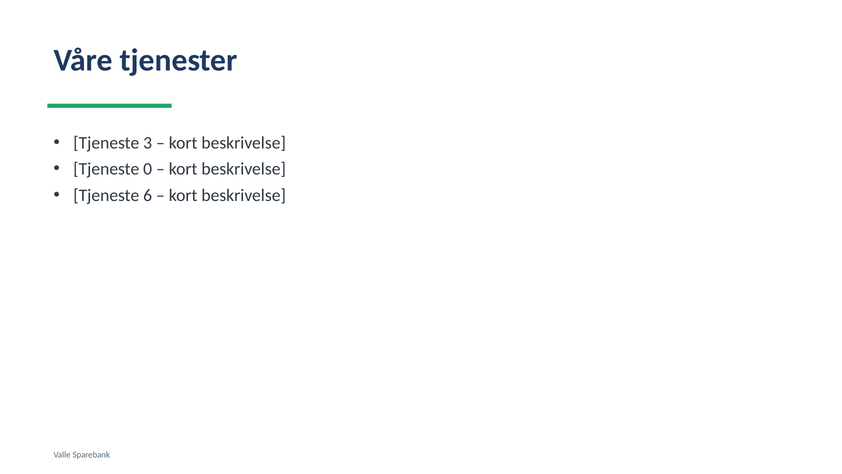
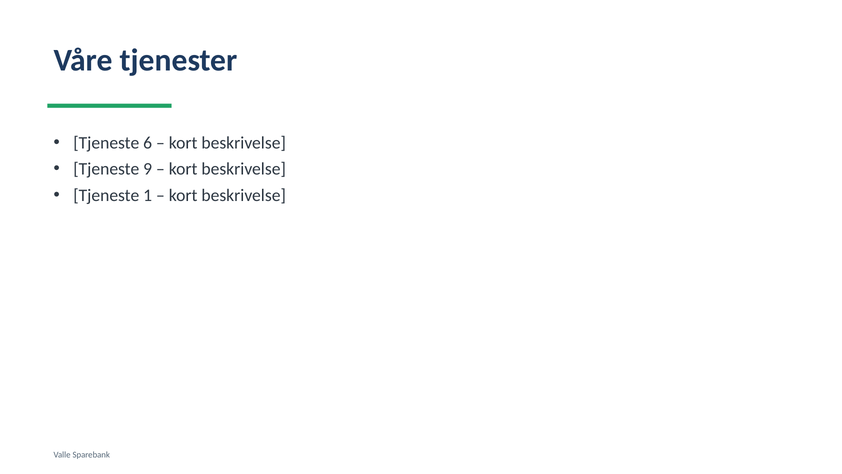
3: 3 -> 6
0: 0 -> 9
6: 6 -> 1
